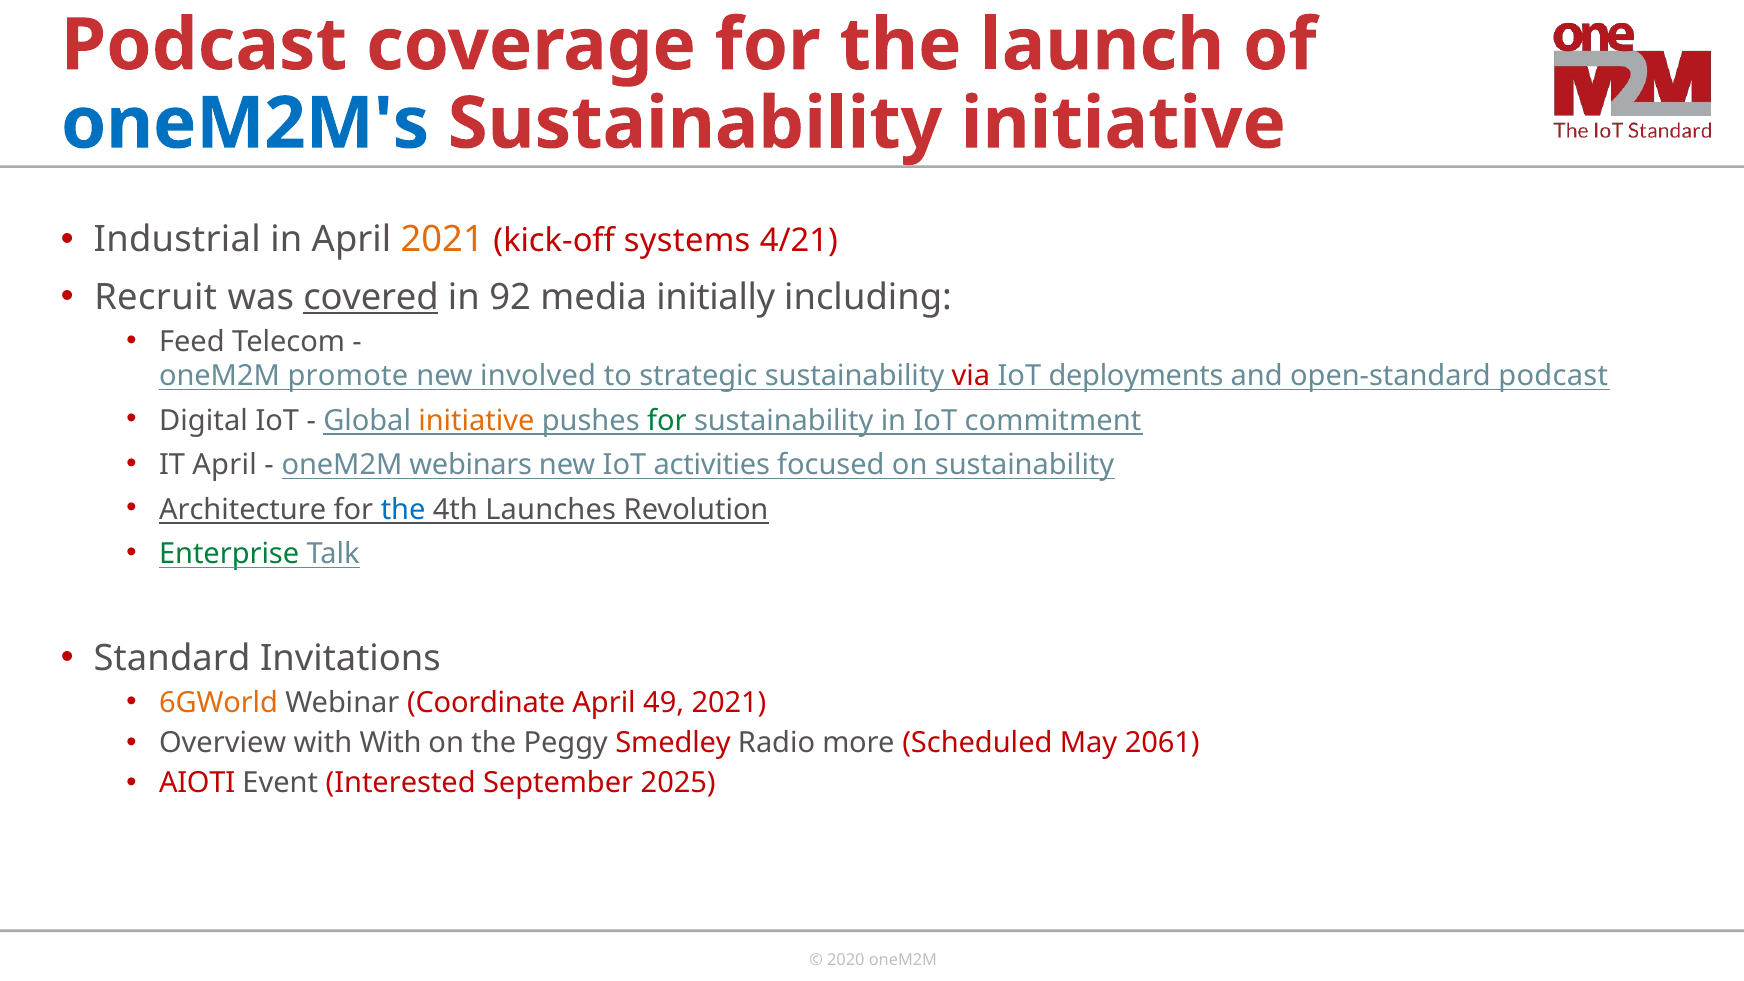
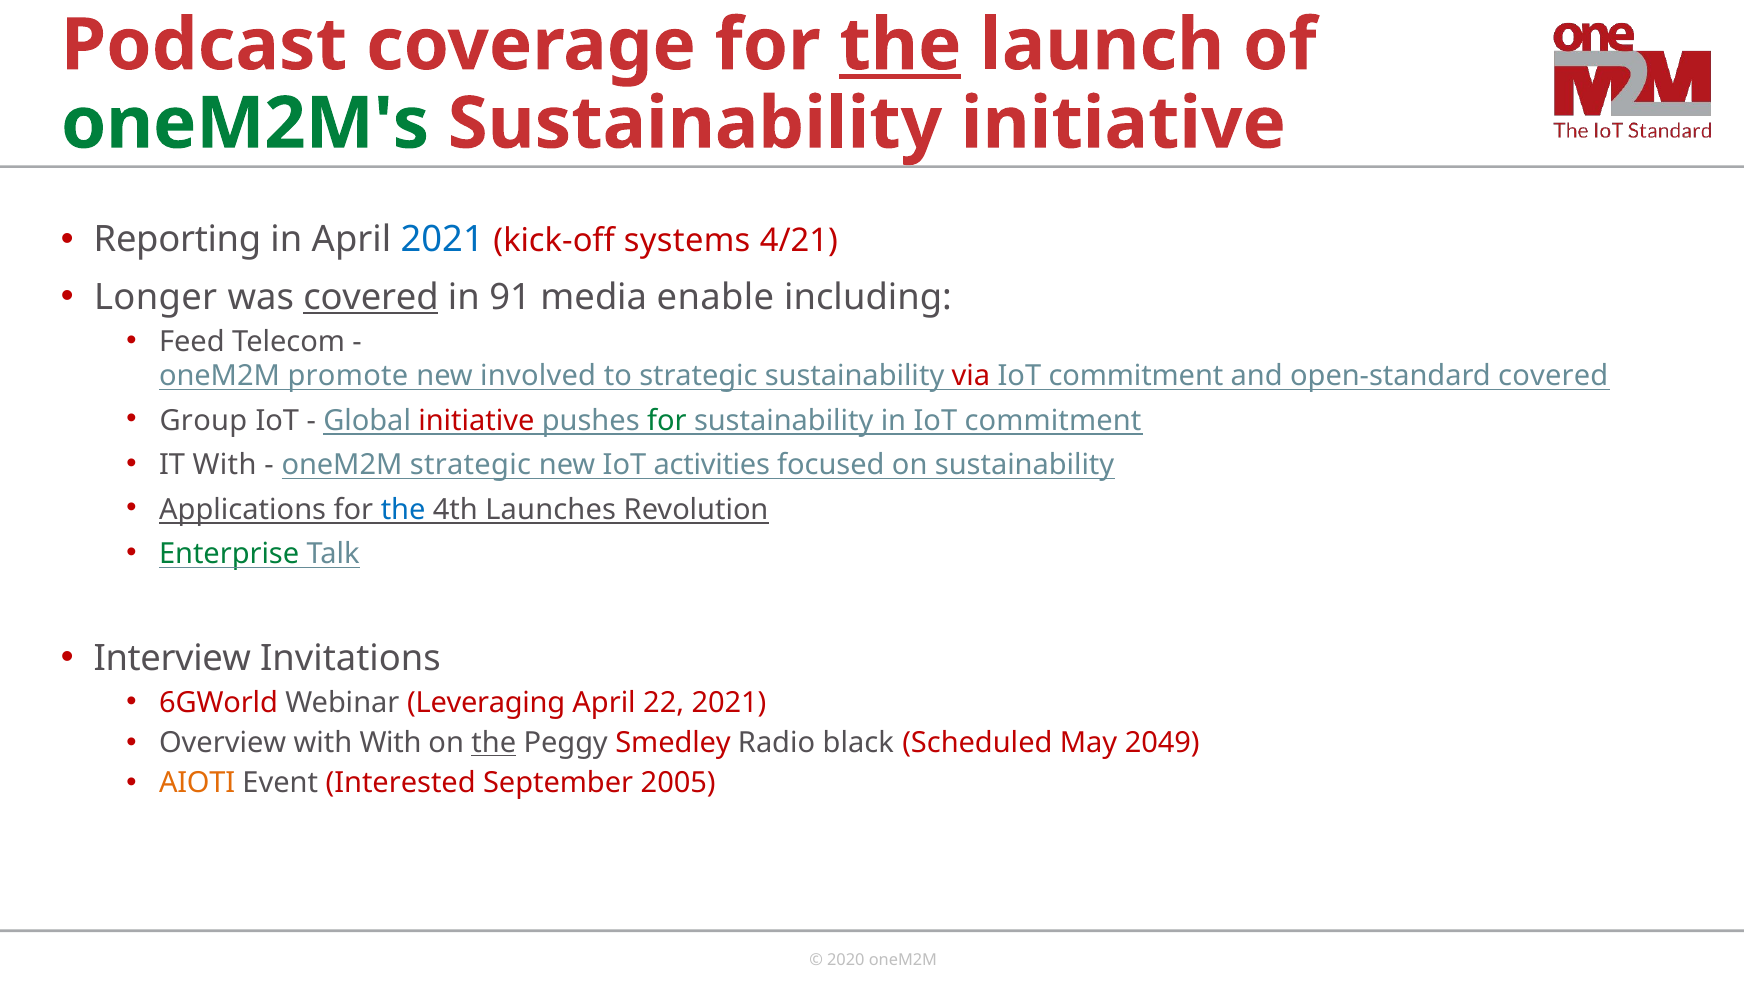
the at (900, 45) underline: none -> present
oneM2M's colour: blue -> green
Industrial: Industrial -> Reporting
2021 at (442, 240) colour: orange -> blue
Recruit: Recruit -> Longer
92: 92 -> 91
initially: initially -> enable
deployments at (1136, 376): deployments -> commitment
open-standard podcast: podcast -> covered
Digital: Digital -> Group
initiative at (476, 421) colour: orange -> red
IT April: April -> With
oneM2M webinars: webinars -> strategic
Architecture: Architecture -> Applications
Standard: Standard -> Interview
6GWorld colour: orange -> red
Coordinate: Coordinate -> Leveraging
49: 49 -> 22
the at (494, 743) underline: none -> present
more: more -> black
2061: 2061 -> 2049
AIOTI colour: red -> orange
2025: 2025 -> 2005
